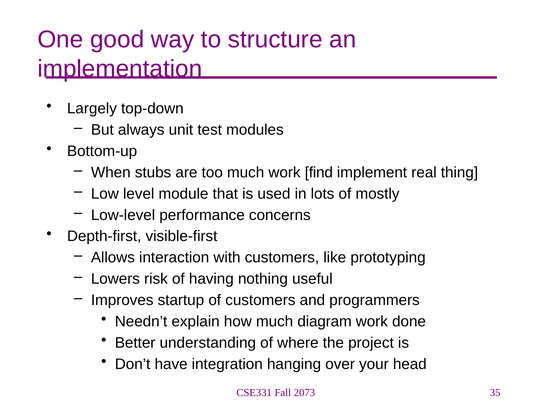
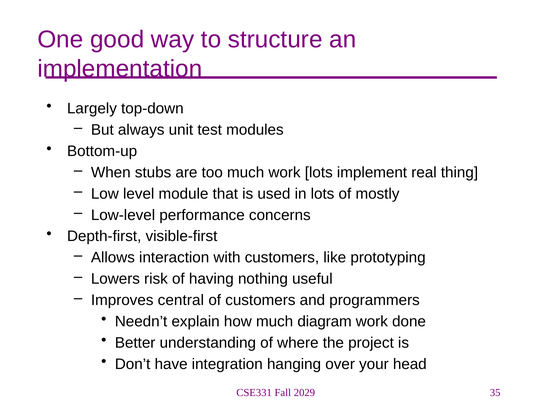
work find: find -> lots
startup: startup -> central
2073: 2073 -> 2029
